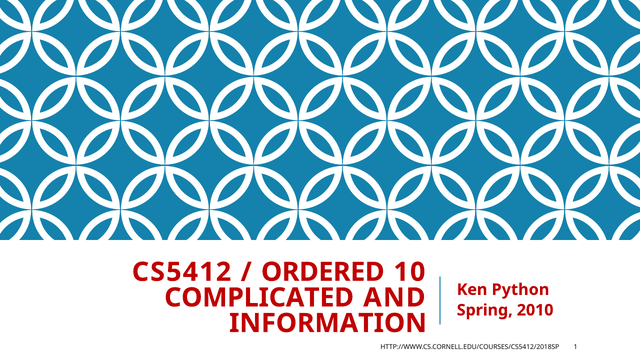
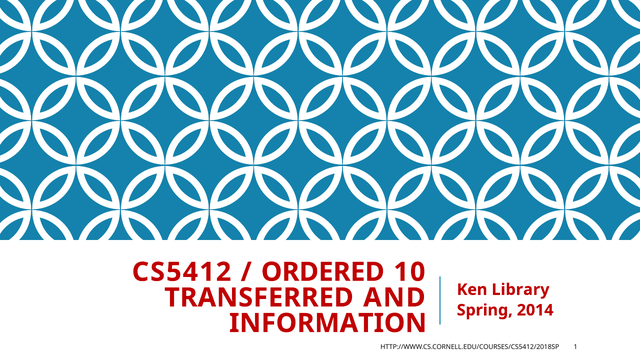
Python: Python -> Library
COMPLICATED: COMPLICATED -> TRANSFERRED
2010: 2010 -> 2014
